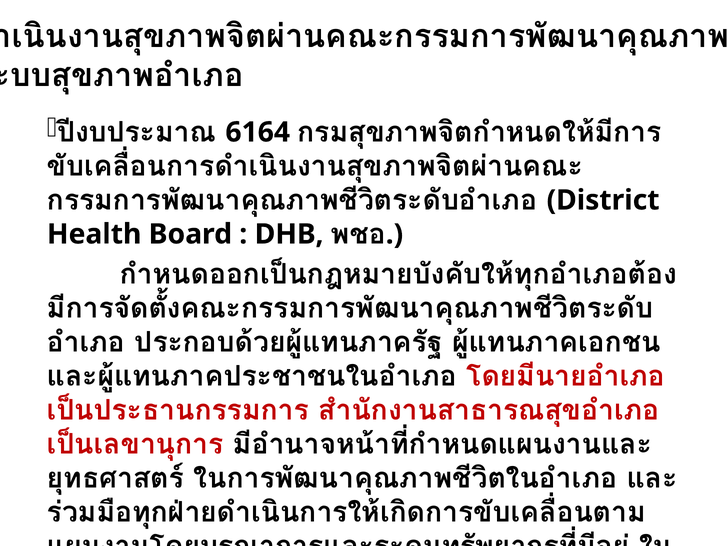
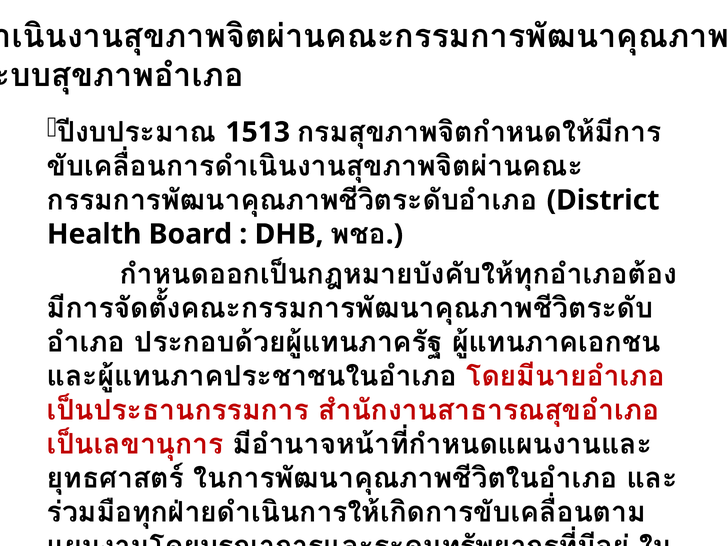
6164: 6164 -> 1513
